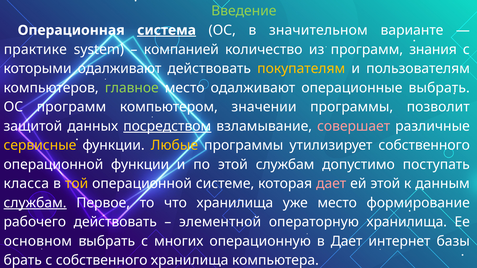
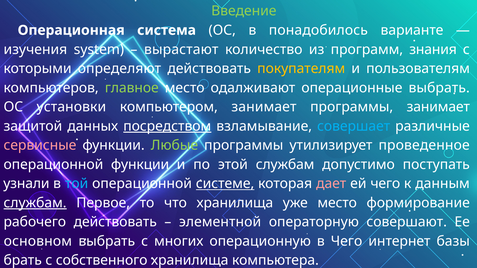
система underline: present -> none
значительном: значительном -> понадобилось
практике: практике -> изучения
компанией: компанией -> вырастают
которыми одалживают: одалживают -> определяют
OC программ: программ -> установки
компьютером значении: значении -> занимает
программы позволит: позволит -> занимает
совершает colour: pink -> light blue
сервисные colour: yellow -> pink
Любые colour: yellow -> light green
утилизирует собственного: собственного -> проведенное
класса: класса -> узнали
той colour: yellow -> light blue
системе underline: none -> present
ей этой: этой -> чего
операторную хранилища: хранилища -> совершают
в Дает: Дает -> Чего
